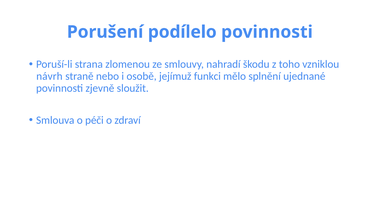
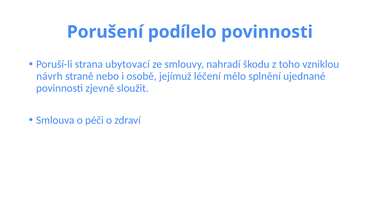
zlomenou: zlomenou -> ubytovací
funkci: funkci -> léčení
